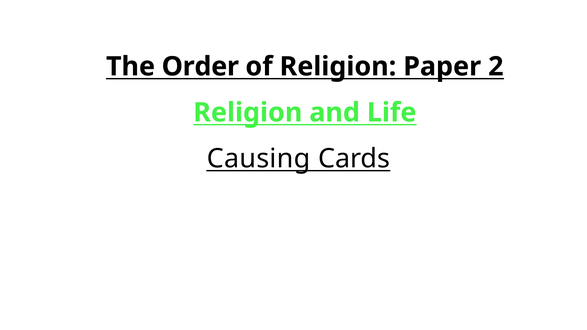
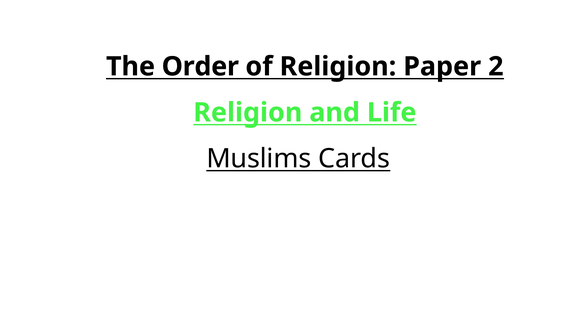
Causing: Causing -> Muslims
